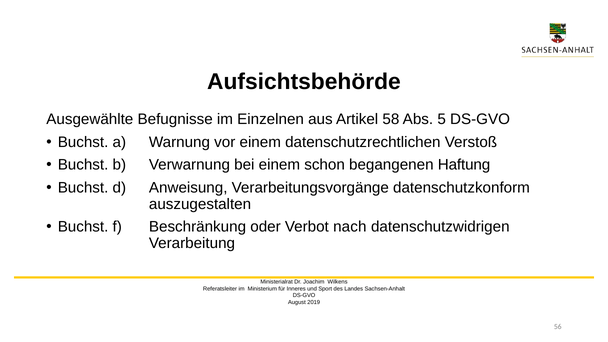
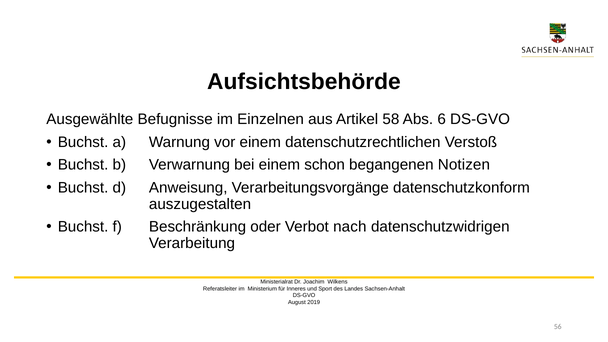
5: 5 -> 6
Haftung: Haftung -> Notizen
